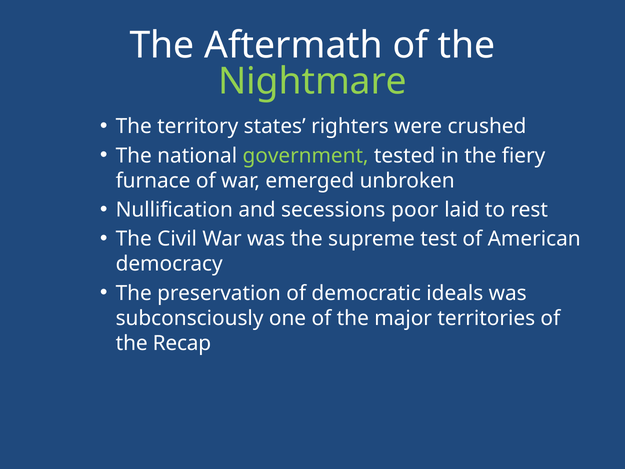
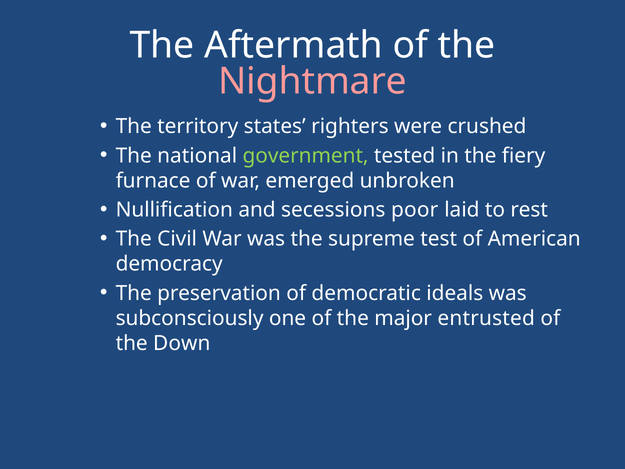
Nightmare colour: light green -> pink
territories: territories -> entrusted
Recap: Recap -> Down
